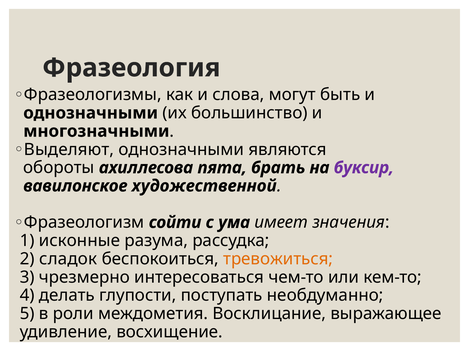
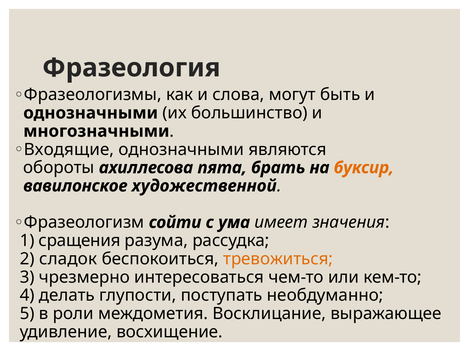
Выделяют: Выделяют -> Входящие
буксир colour: purple -> orange
исконные: исконные -> сращения
